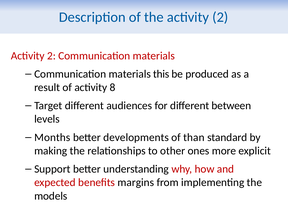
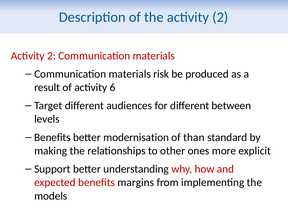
this: this -> risk
8: 8 -> 6
Months at (52, 137): Months -> Benefits
developments: developments -> modernisation
